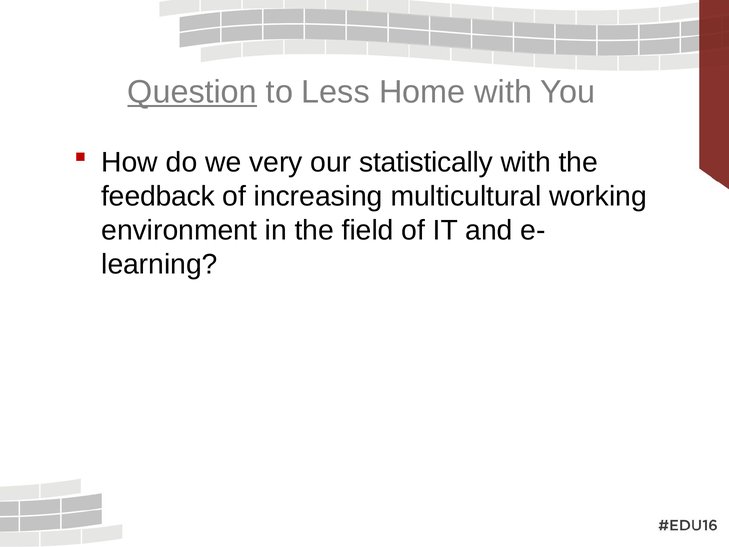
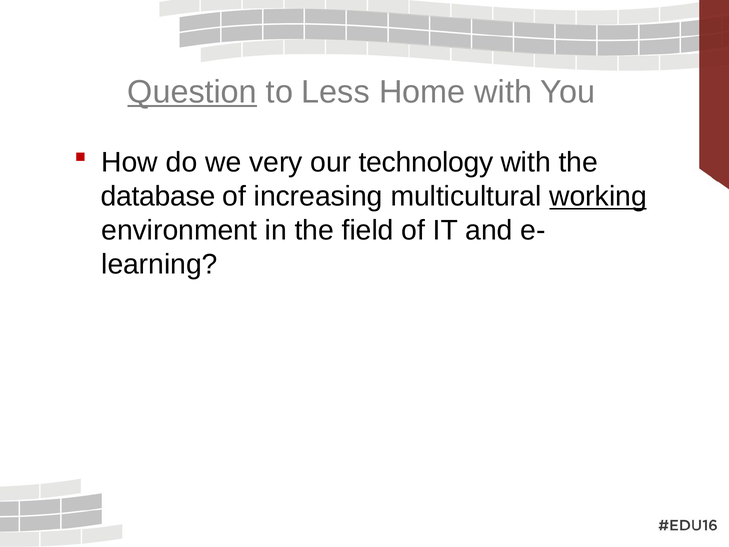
statistically: statistically -> technology
feedback: feedback -> database
working underline: none -> present
